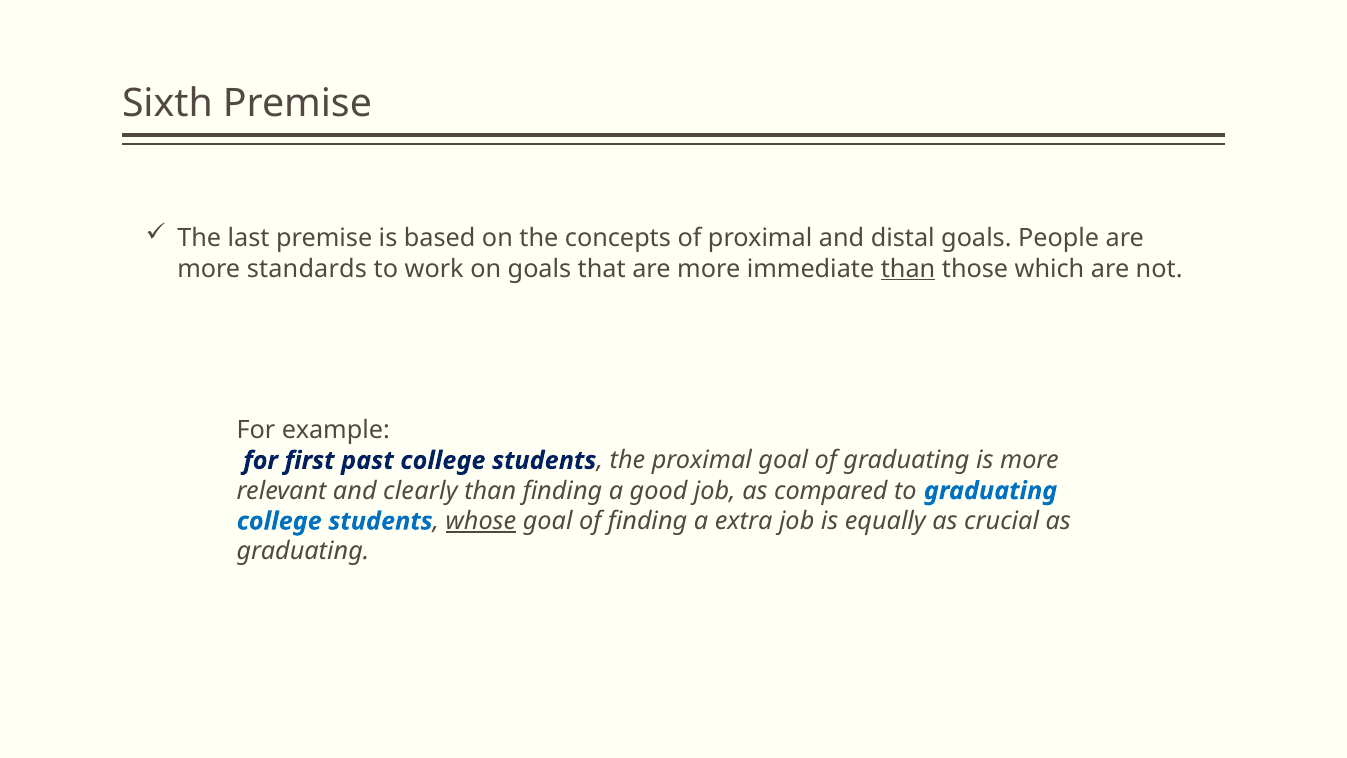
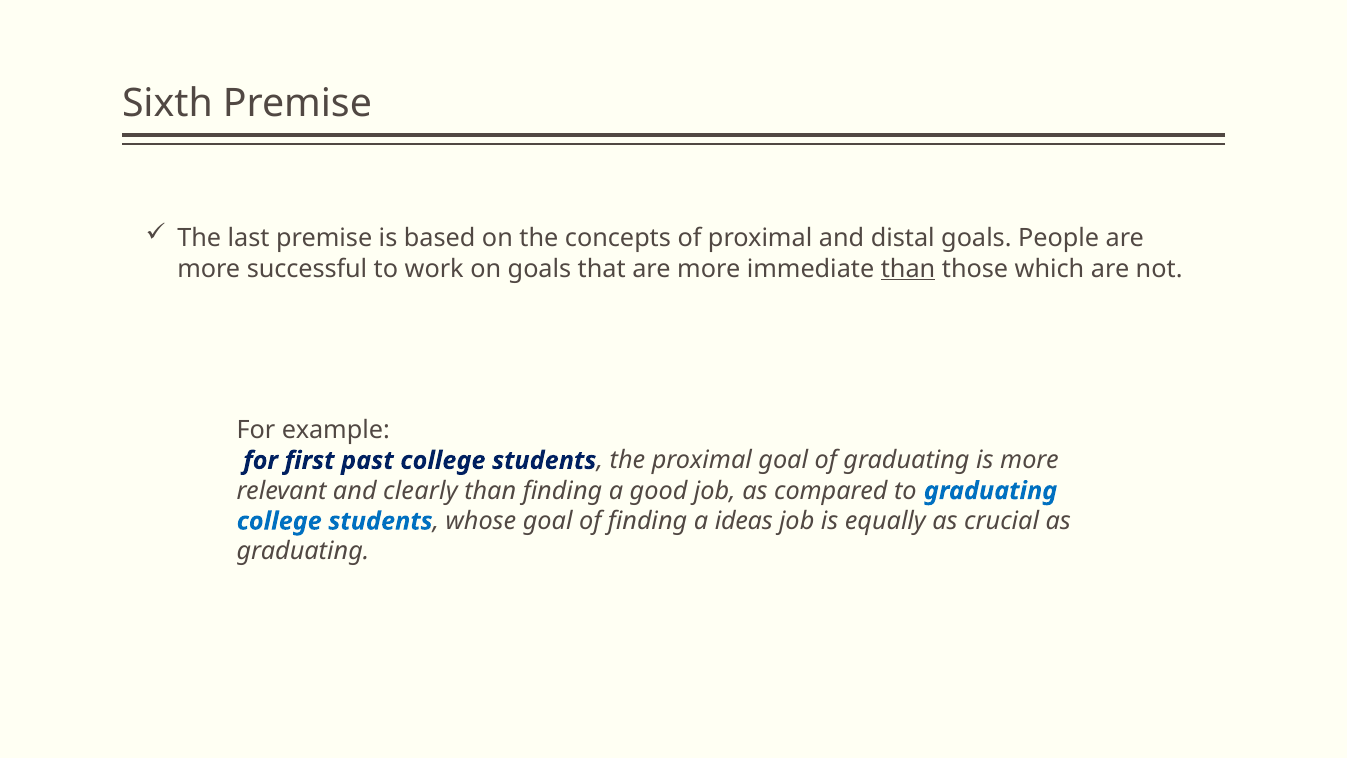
standards: standards -> successful
whose underline: present -> none
extra: extra -> ideas
